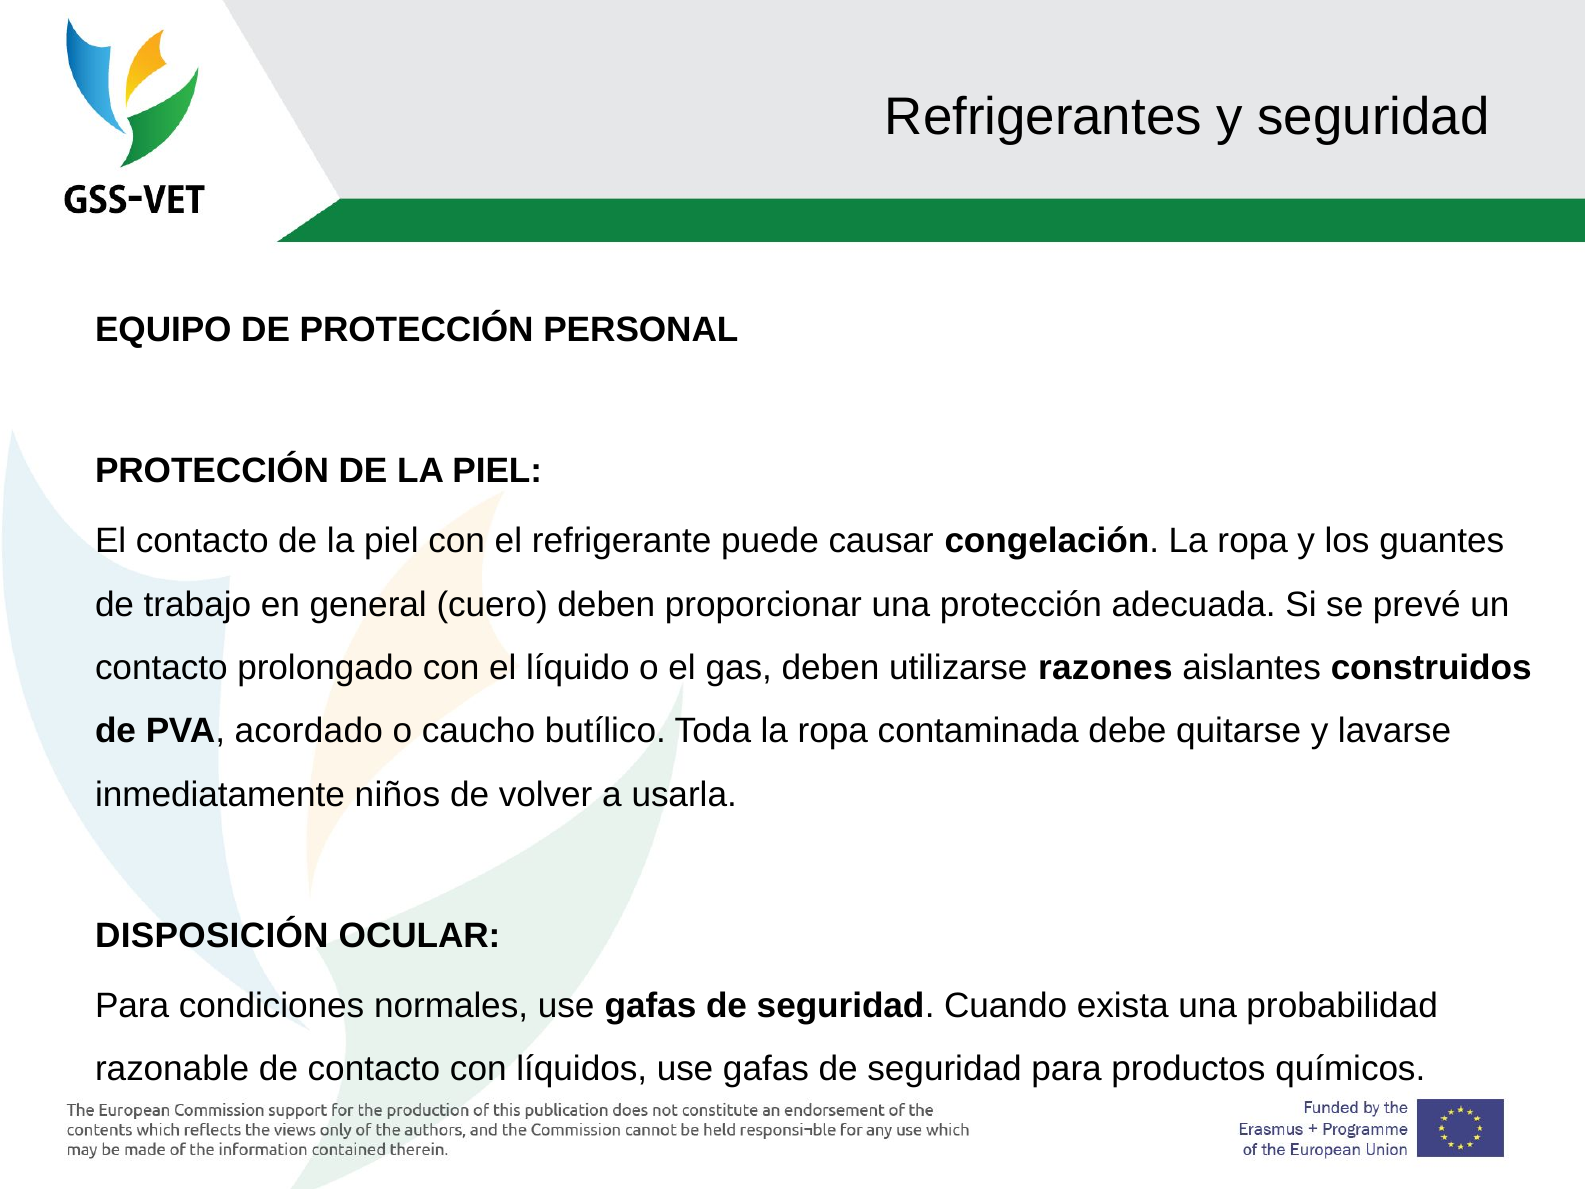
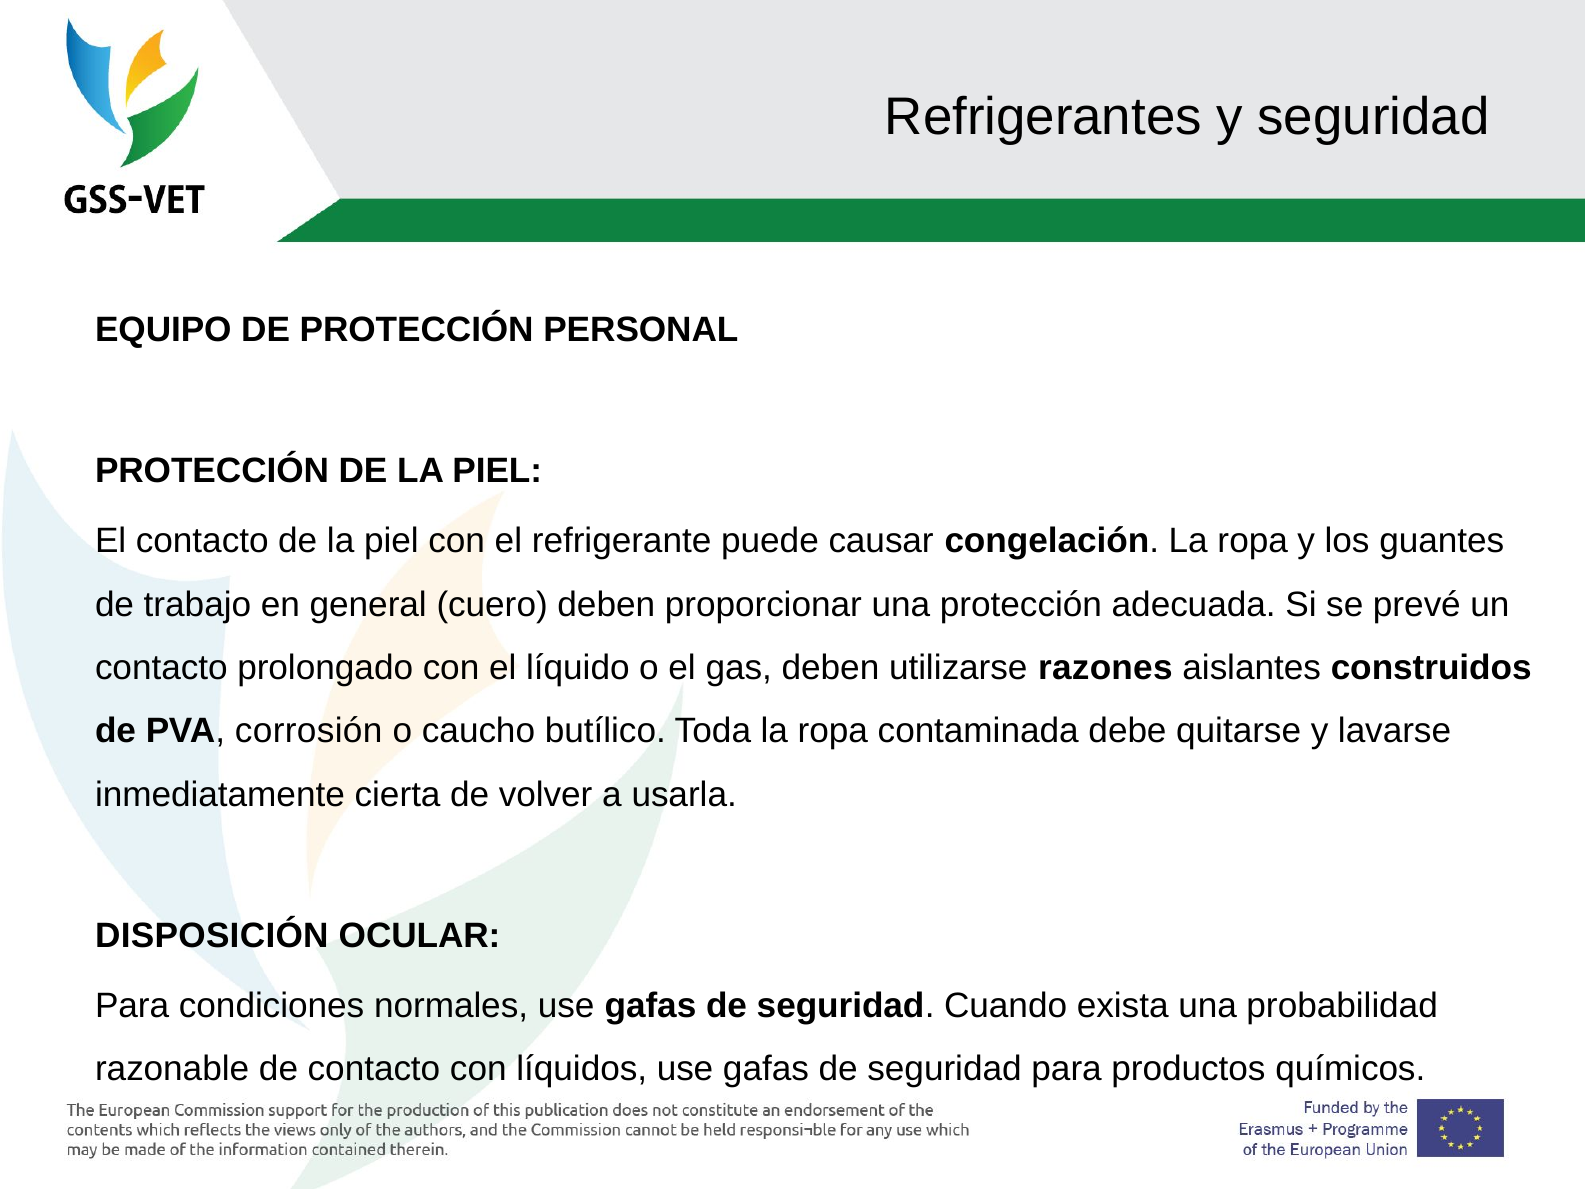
acordado: acordado -> corrosión
niños: niños -> cierta
